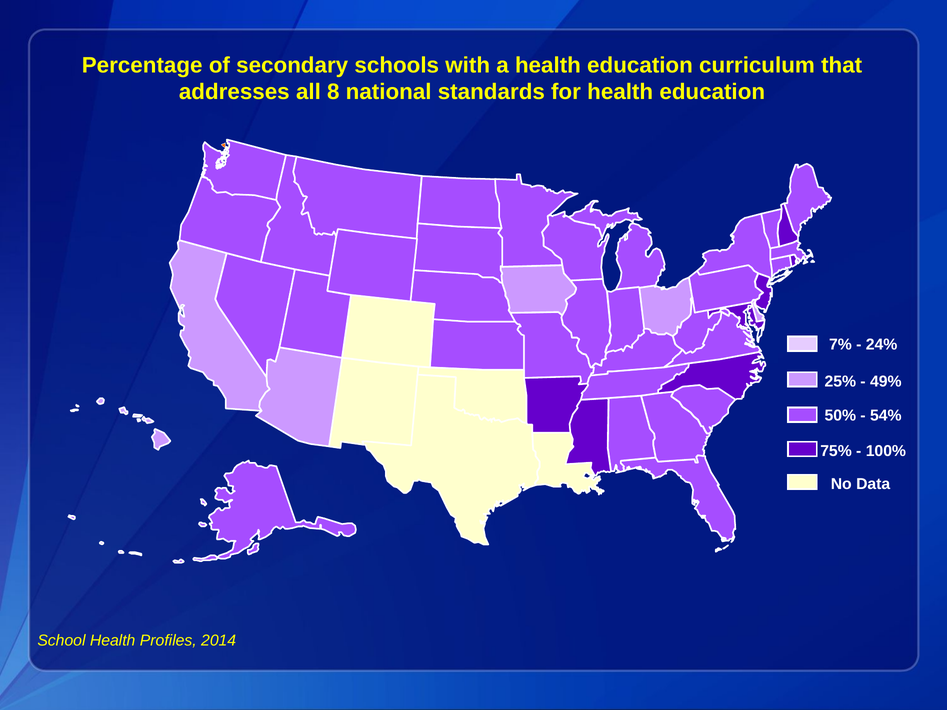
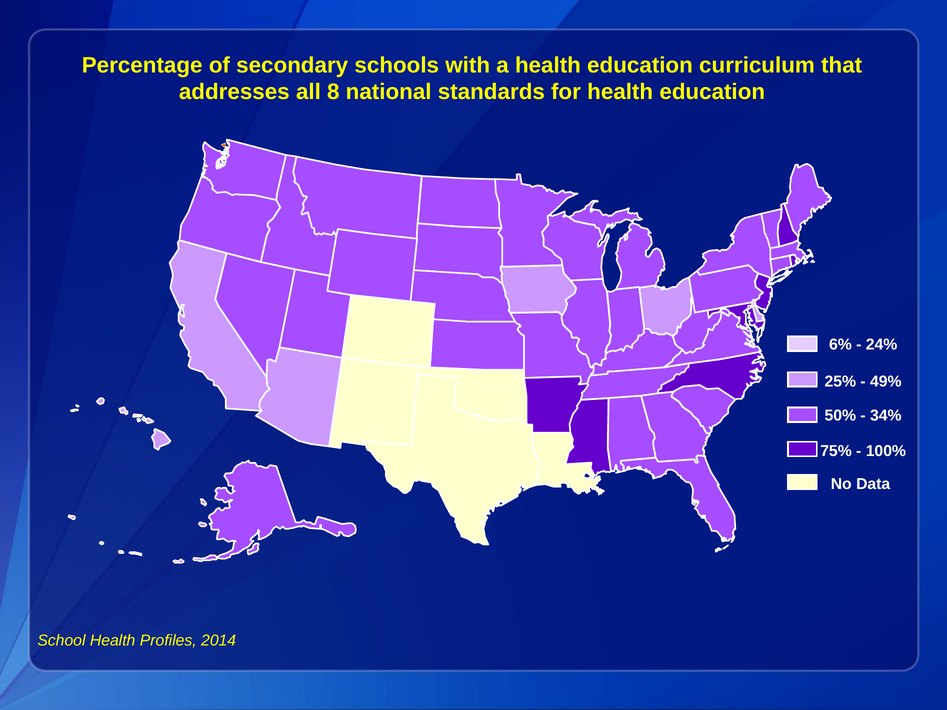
7%: 7% -> 6%
54%: 54% -> 34%
